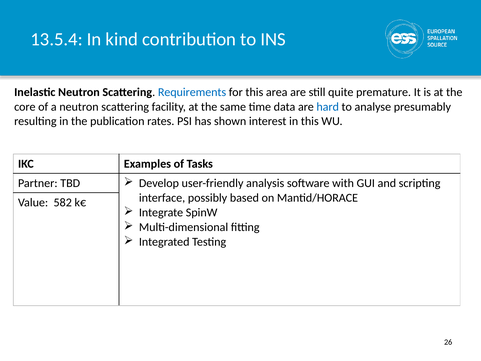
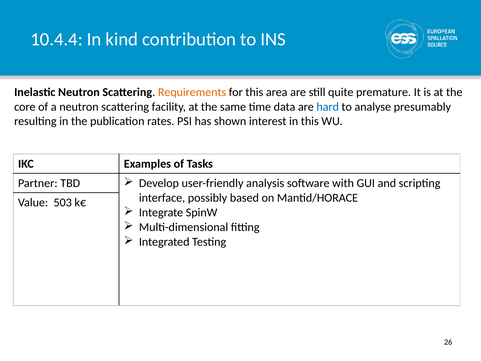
13.5.4: 13.5.4 -> 10.4.4
Requirements colour: blue -> orange
582: 582 -> 503
